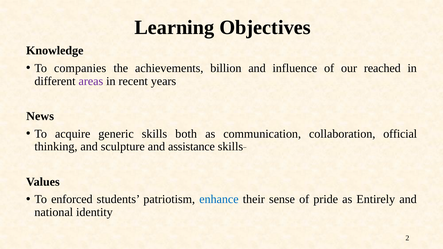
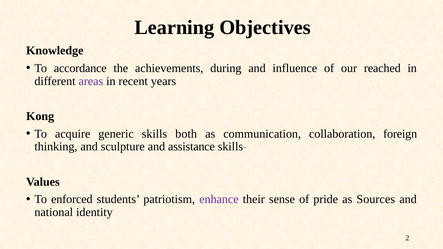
companies: companies -> accordance
billion: billion -> during
News: News -> Kong
official: official -> foreign
enhance colour: blue -> purple
Entirely: Entirely -> Sources
